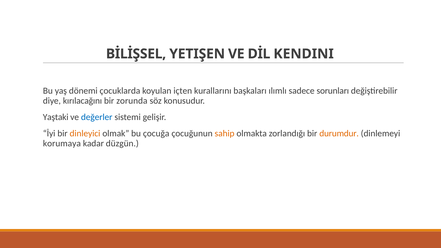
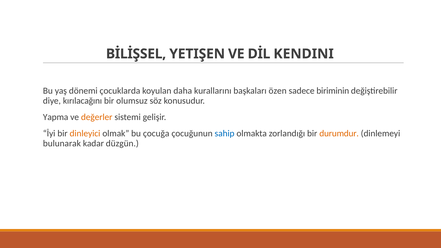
içten: içten -> daha
ılımlı: ılımlı -> özen
sorunları: sorunları -> biriminin
zorunda: zorunda -> olumsuz
Yaştaki: Yaştaki -> Yapma
değerler colour: blue -> orange
sahip colour: orange -> blue
korumaya: korumaya -> bulunarak
